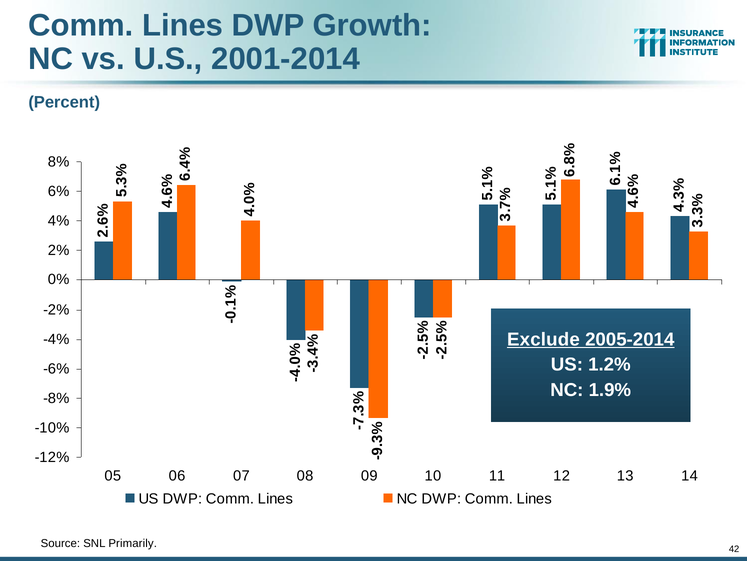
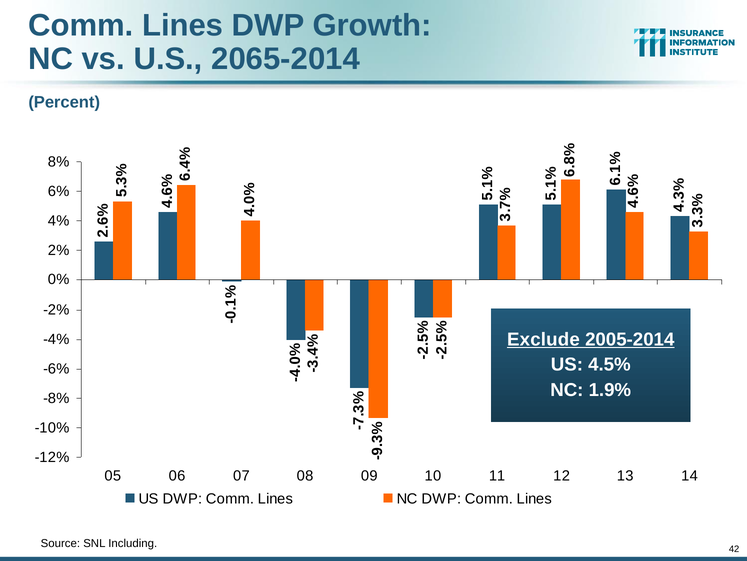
2001-2014: 2001-2014 -> 2065-2014
1.2%: 1.2% -> 4.5%
Primarily: Primarily -> Including
